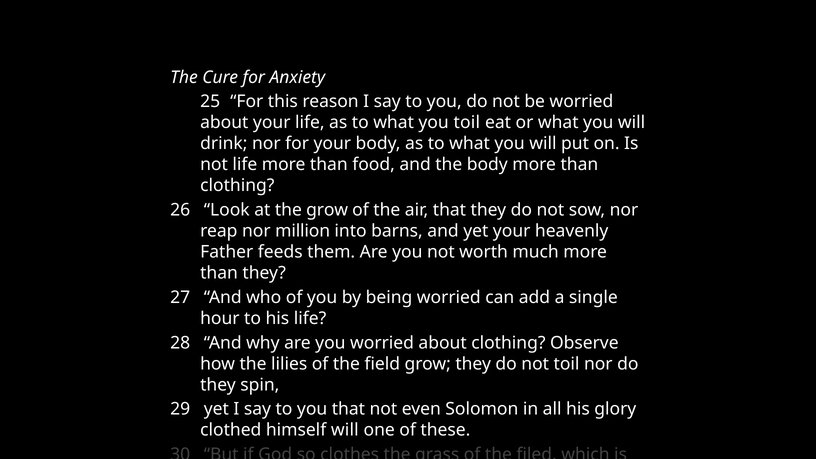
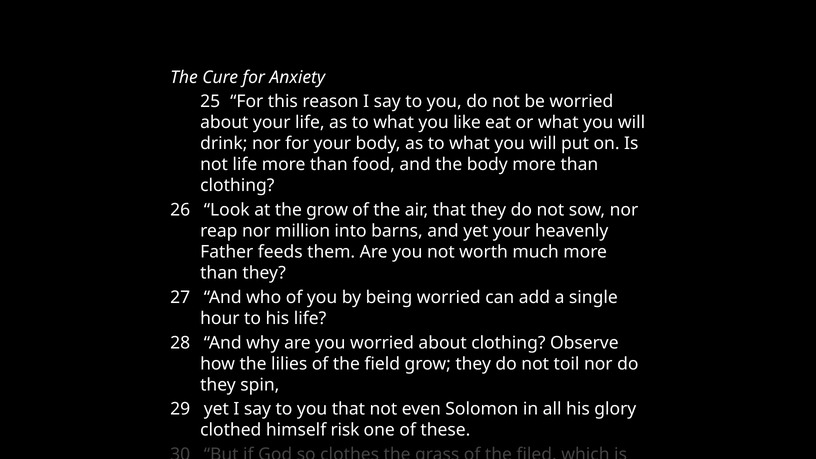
you toil: toil -> like
himself will: will -> risk
